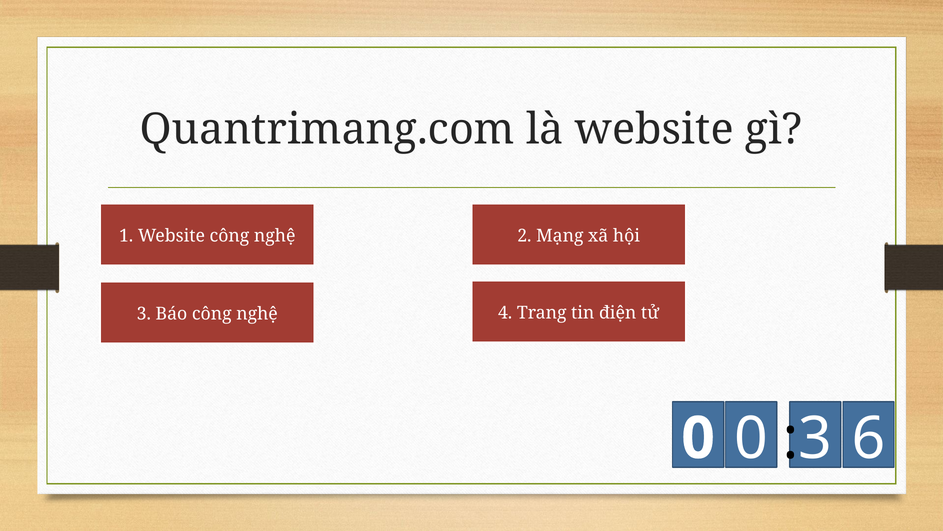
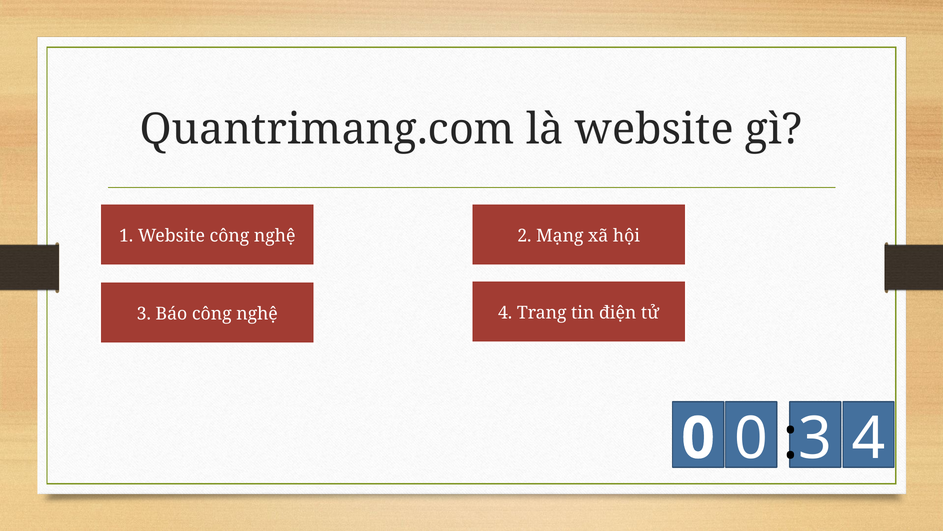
0 6: 6 -> 4
